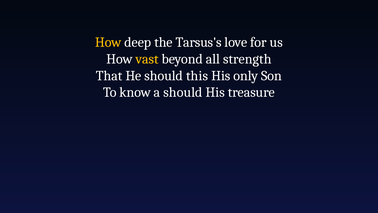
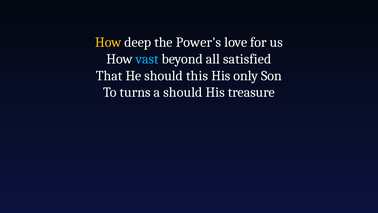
Tarsus's: Tarsus's -> Power's
vast colour: yellow -> light blue
strength: strength -> satisfied
know: know -> turns
